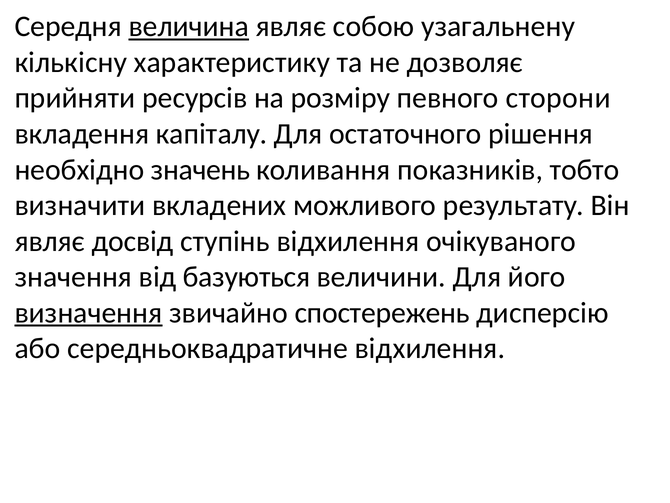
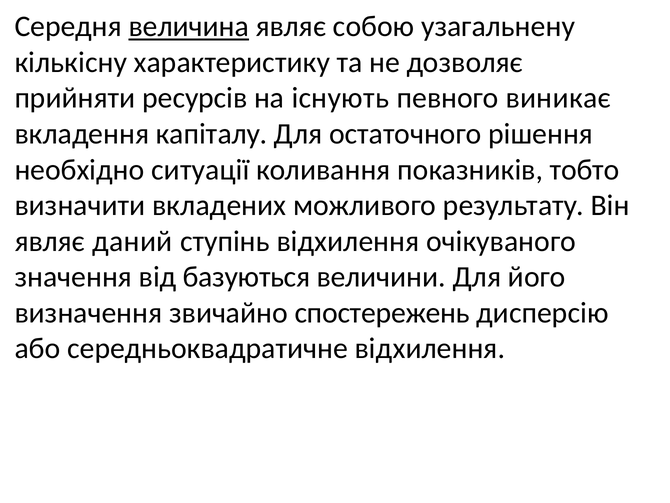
розміру: розміру -> існують
сторони: сторони -> виникає
значень: значень -> ситуації
досвід: досвід -> даний
визначення underline: present -> none
